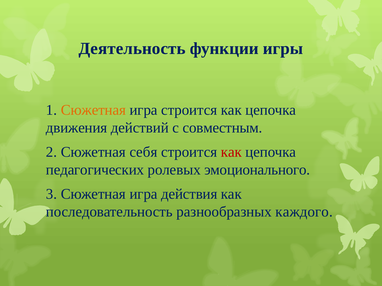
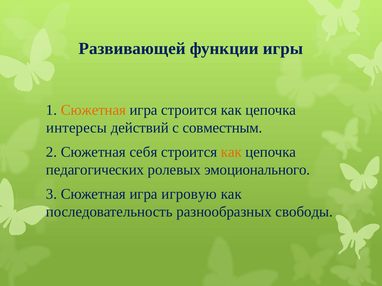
Деятельность: Деятельность -> Развивающей
движения: движения -> интересы
как at (231, 152) colour: red -> orange
действия: действия -> игровую
каждого: каждого -> свободы
